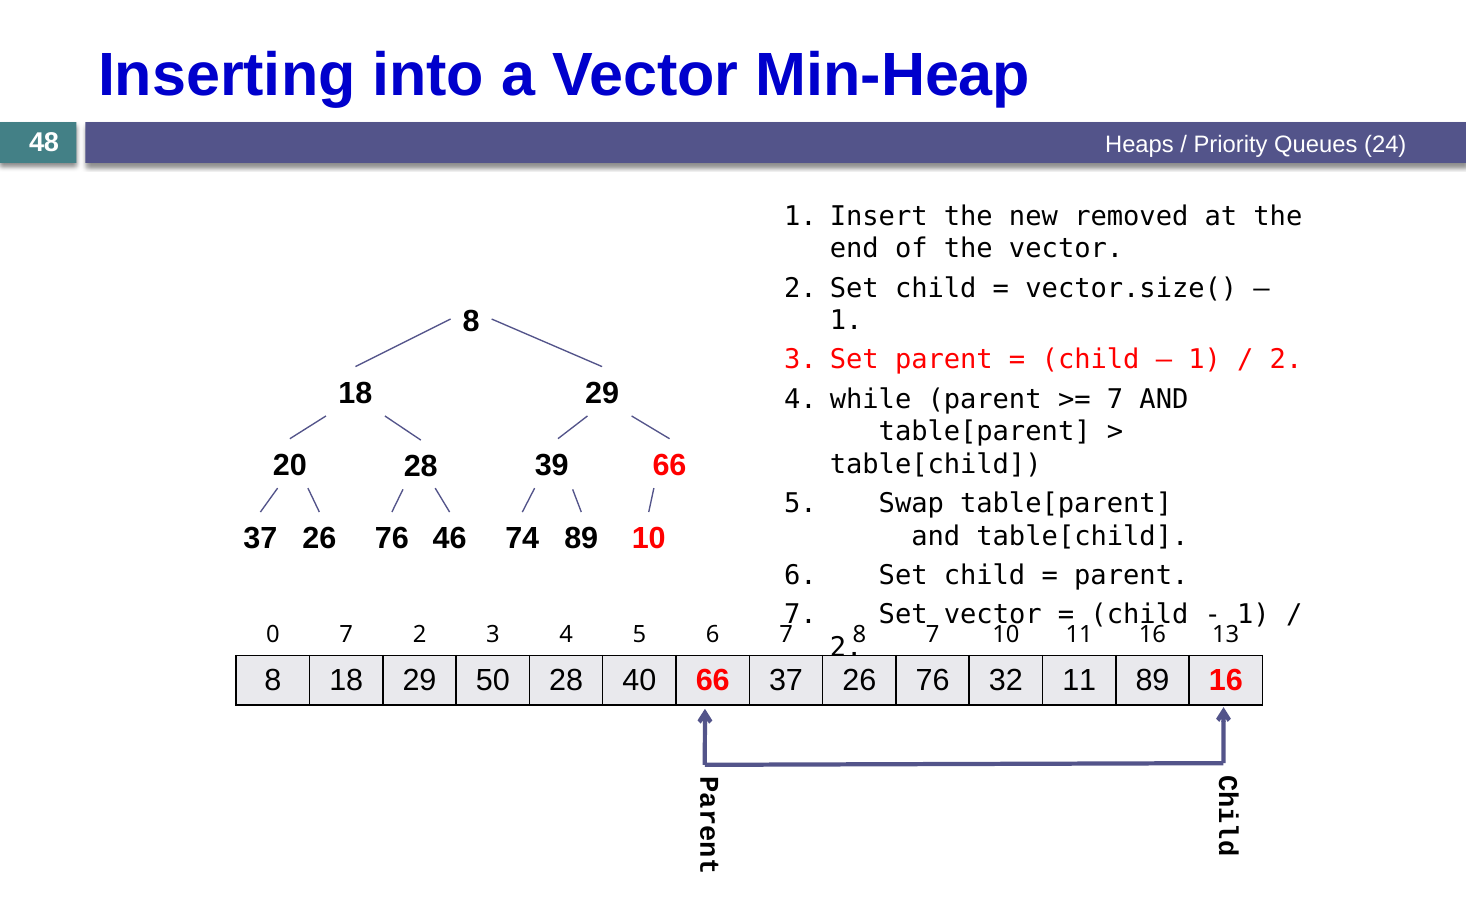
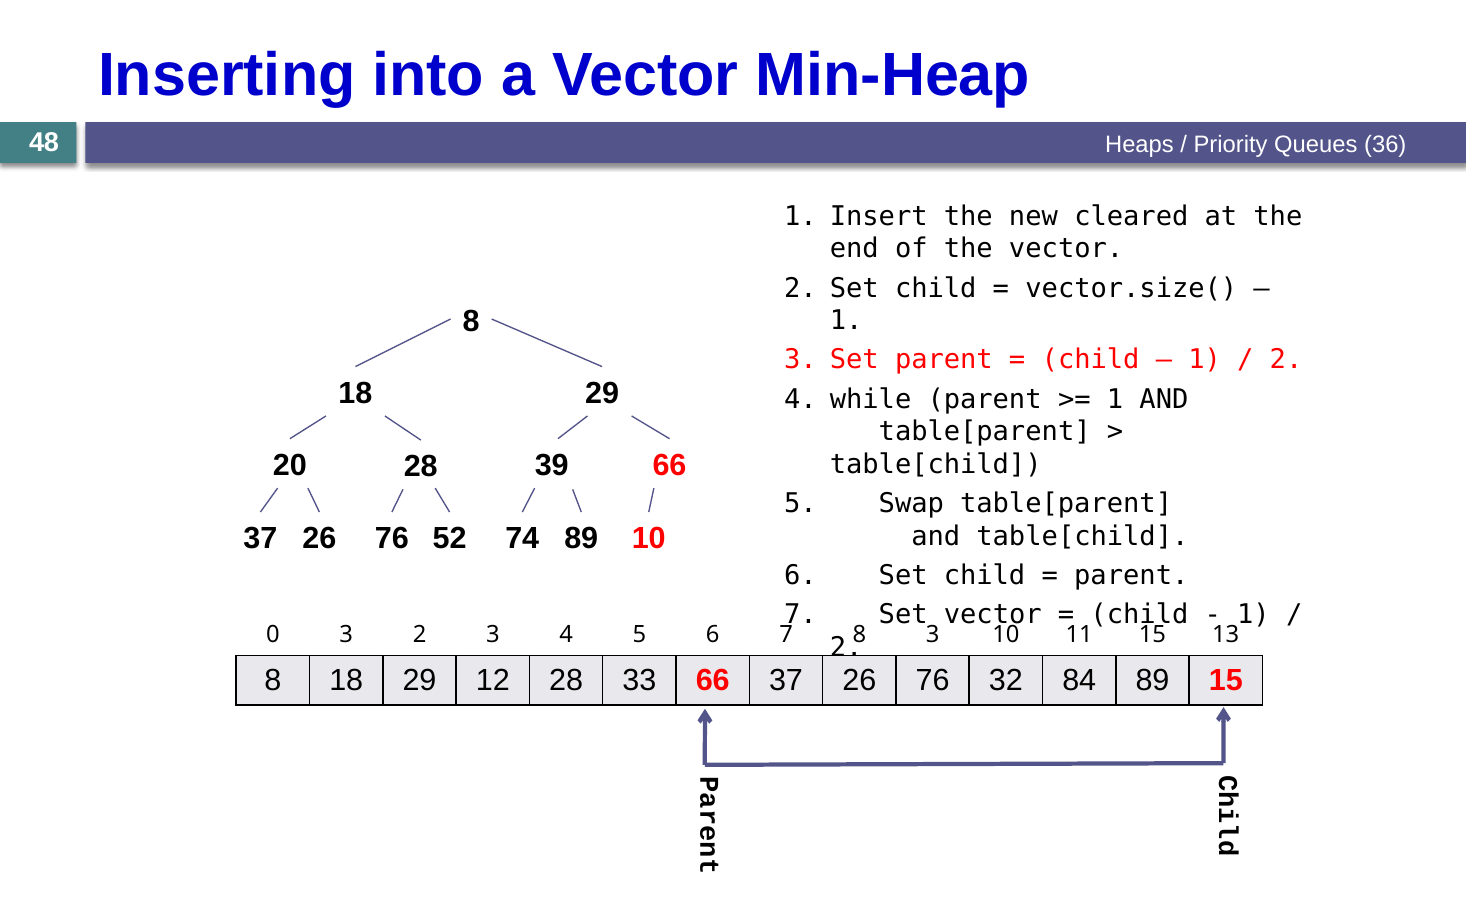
24: 24 -> 36
removed: removed -> cleared
7 at (1115, 399): 7 -> 1
46: 46 -> 52
0 7: 7 -> 3
7 at (933, 635): 7 -> 3
11 16: 16 -> 15
50: 50 -> 12
40: 40 -> 33
32 11: 11 -> 84
89 16: 16 -> 15
